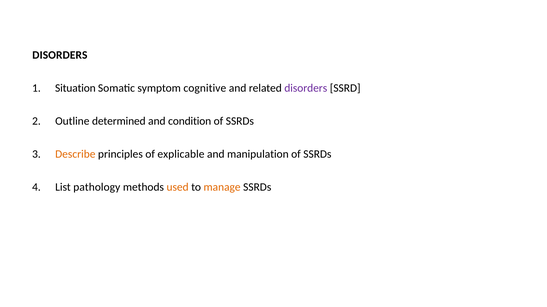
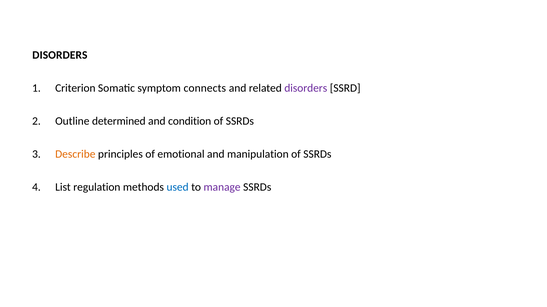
Situation: Situation -> Criterion
cognitive: cognitive -> connects
explicable: explicable -> emotional
pathology: pathology -> regulation
used colour: orange -> blue
manage colour: orange -> purple
